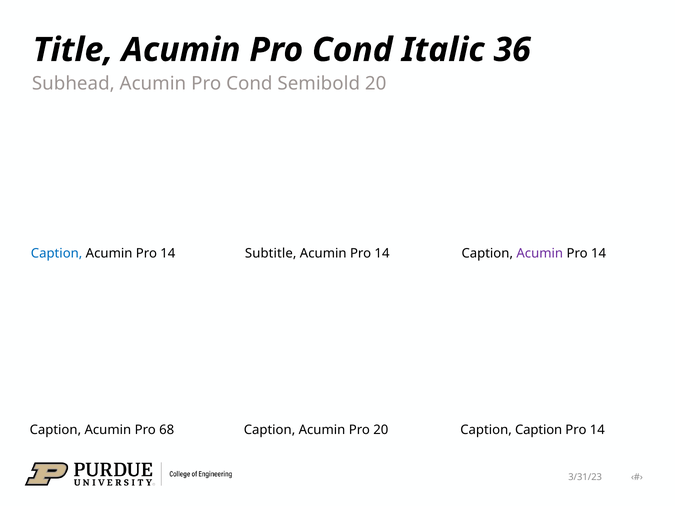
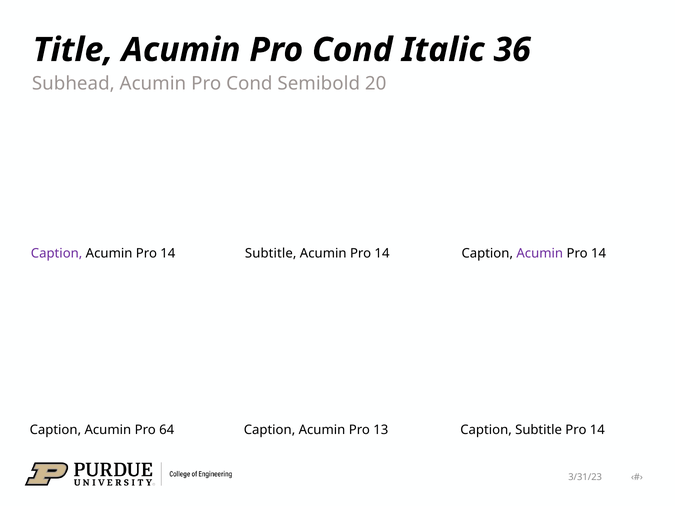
Caption at (57, 253) colour: blue -> purple
68: 68 -> 64
Pro 20: 20 -> 13
Caption Caption: Caption -> Subtitle
